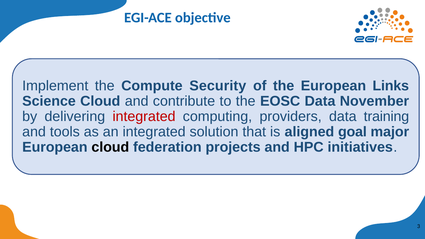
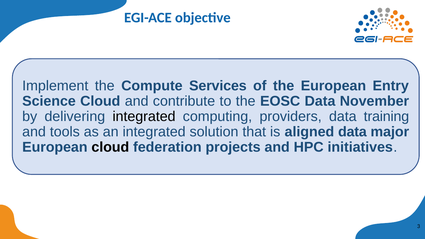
Security: Security -> Services
Links: Links -> Entry
integrated at (144, 117) colour: red -> black
aligned goal: goal -> data
